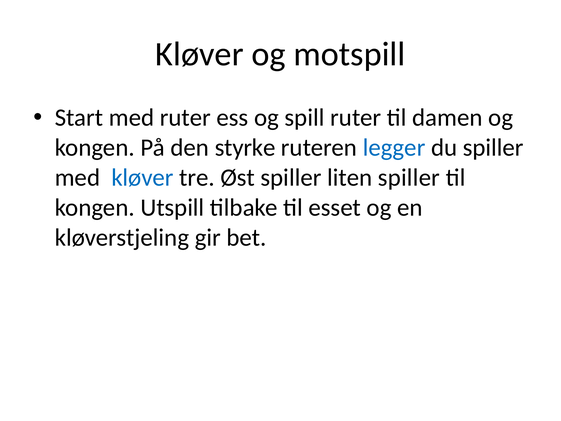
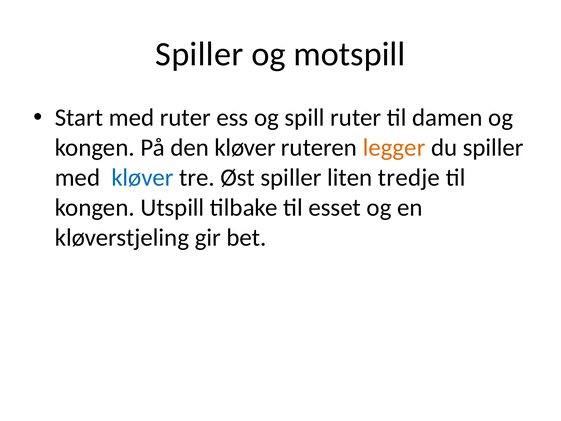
Kløver at (199, 54): Kløver -> Spiller
den styrke: styrke -> kløver
legger colour: blue -> orange
liten spiller: spiller -> tredje
